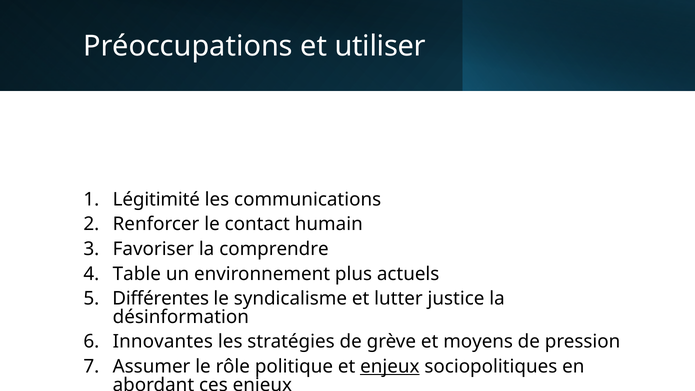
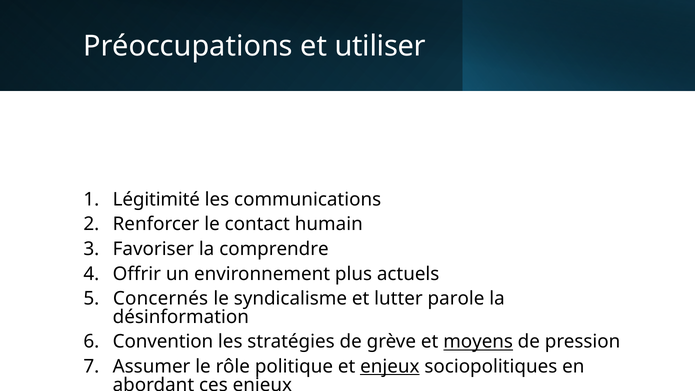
Table: Table -> Offrir
Différentes: Différentes -> Concernés
justice: justice -> parole
Innovantes: Innovantes -> Convention
moyens underline: none -> present
